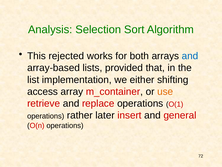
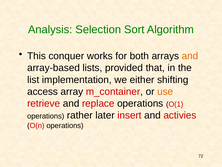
rejected: rejected -> conquer
and at (190, 56) colour: blue -> orange
general: general -> activies
